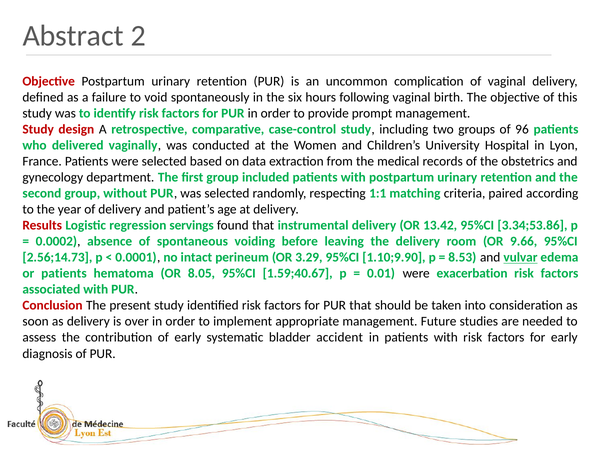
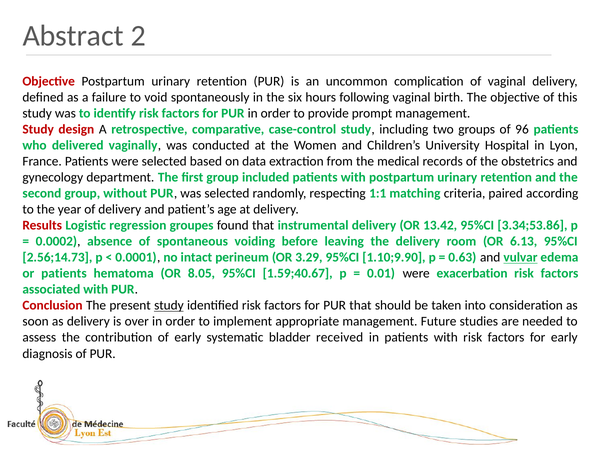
servings: servings -> groupes
9.66: 9.66 -> 6.13
8.53: 8.53 -> 0.63
study at (169, 305) underline: none -> present
accident: accident -> received
